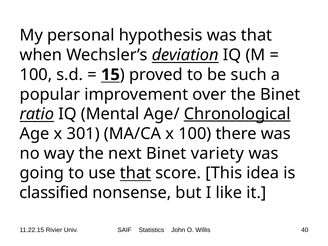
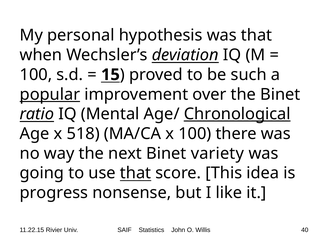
popular underline: none -> present
301: 301 -> 518
classified: classified -> progress
